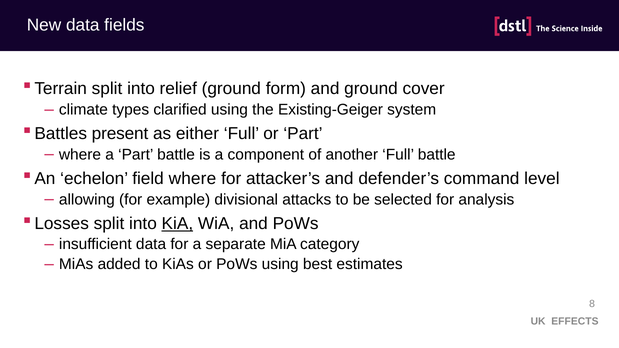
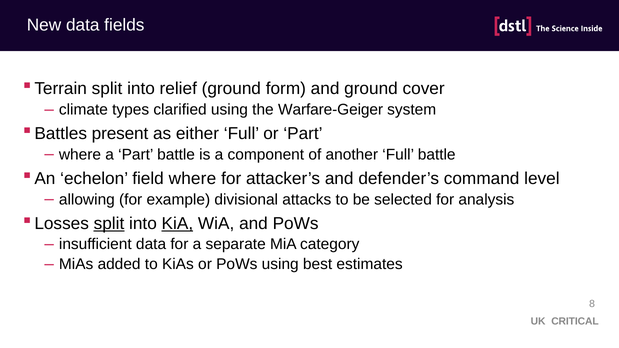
Existing-Geiger: Existing-Geiger -> Warfare-Geiger
split at (109, 224) underline: none -> present
EFFECTS: EFFECTS -> CRITICAL
